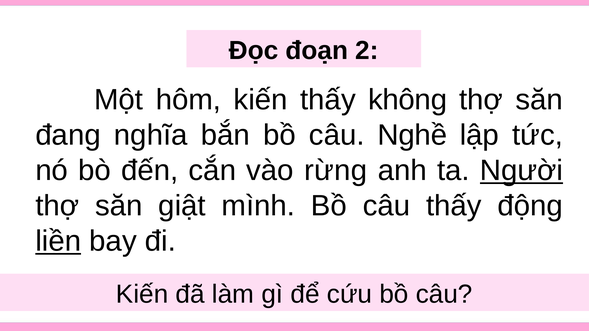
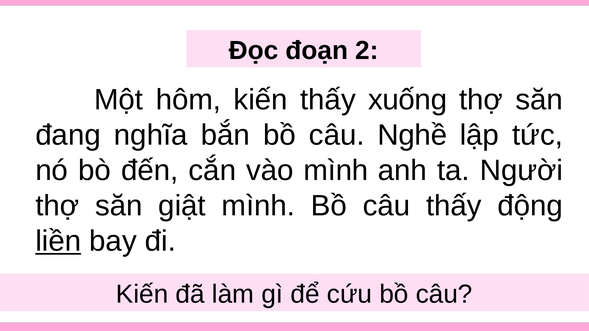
không: không -> xuống
vào rừng: rừng -> mình
Người underline: present -> none
